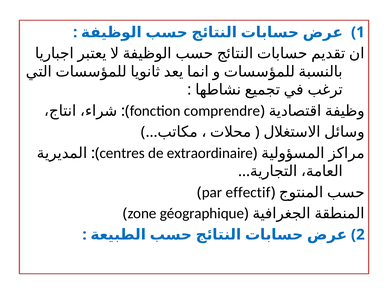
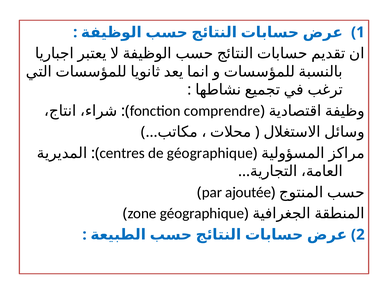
de extraordinaire: extraordinaire -> géographique
effectif: effectif -> ajoutée
